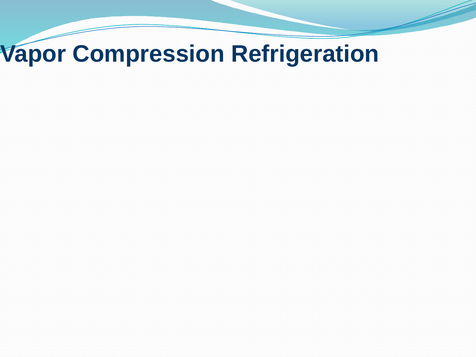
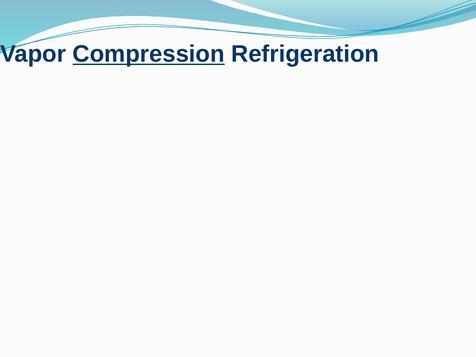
Compression underline: none -> present
